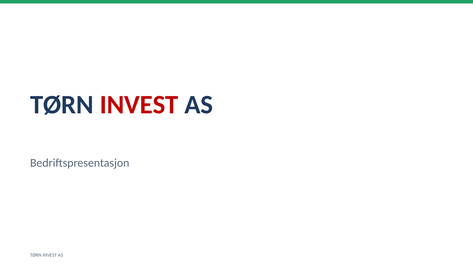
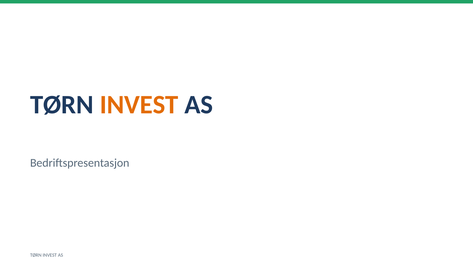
INVEST at (139, 105) colour: red -> orange
